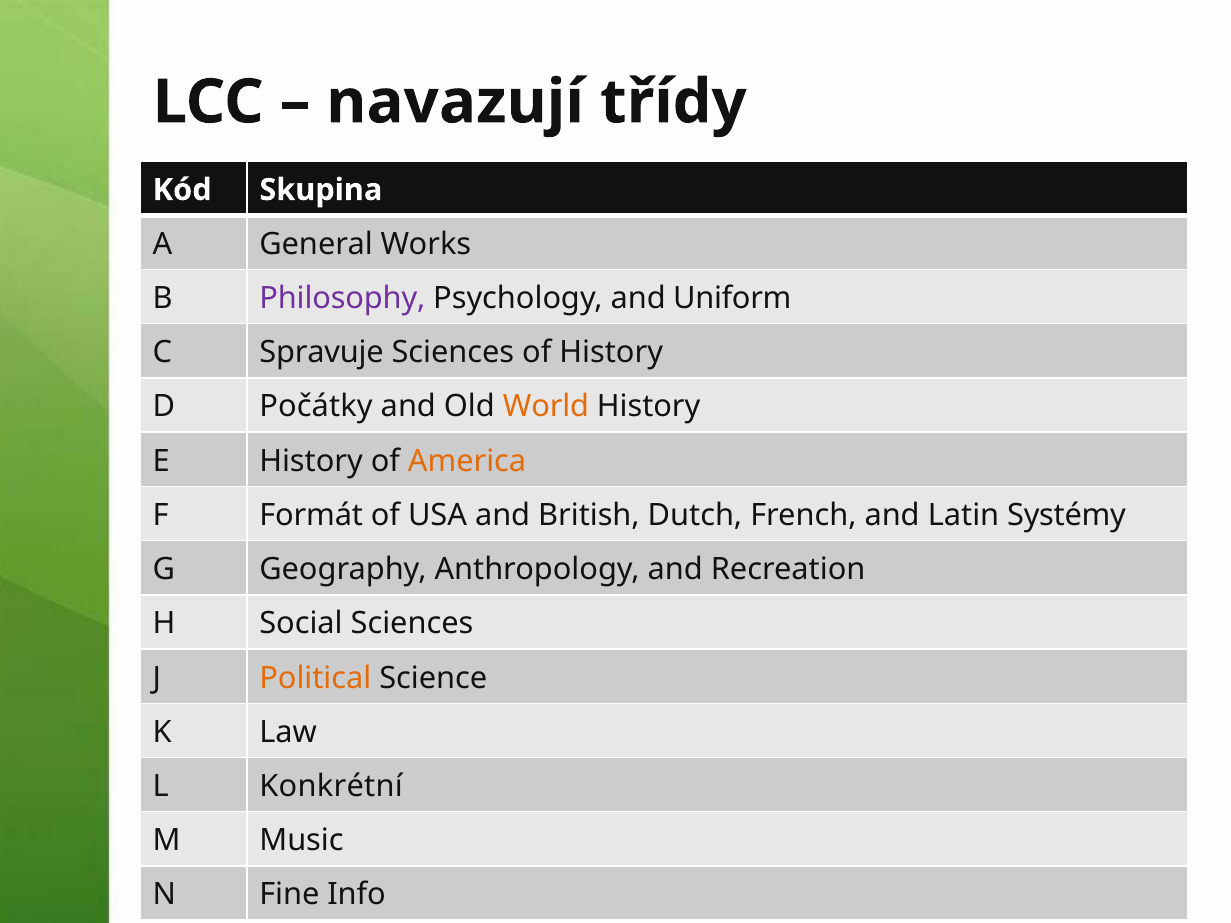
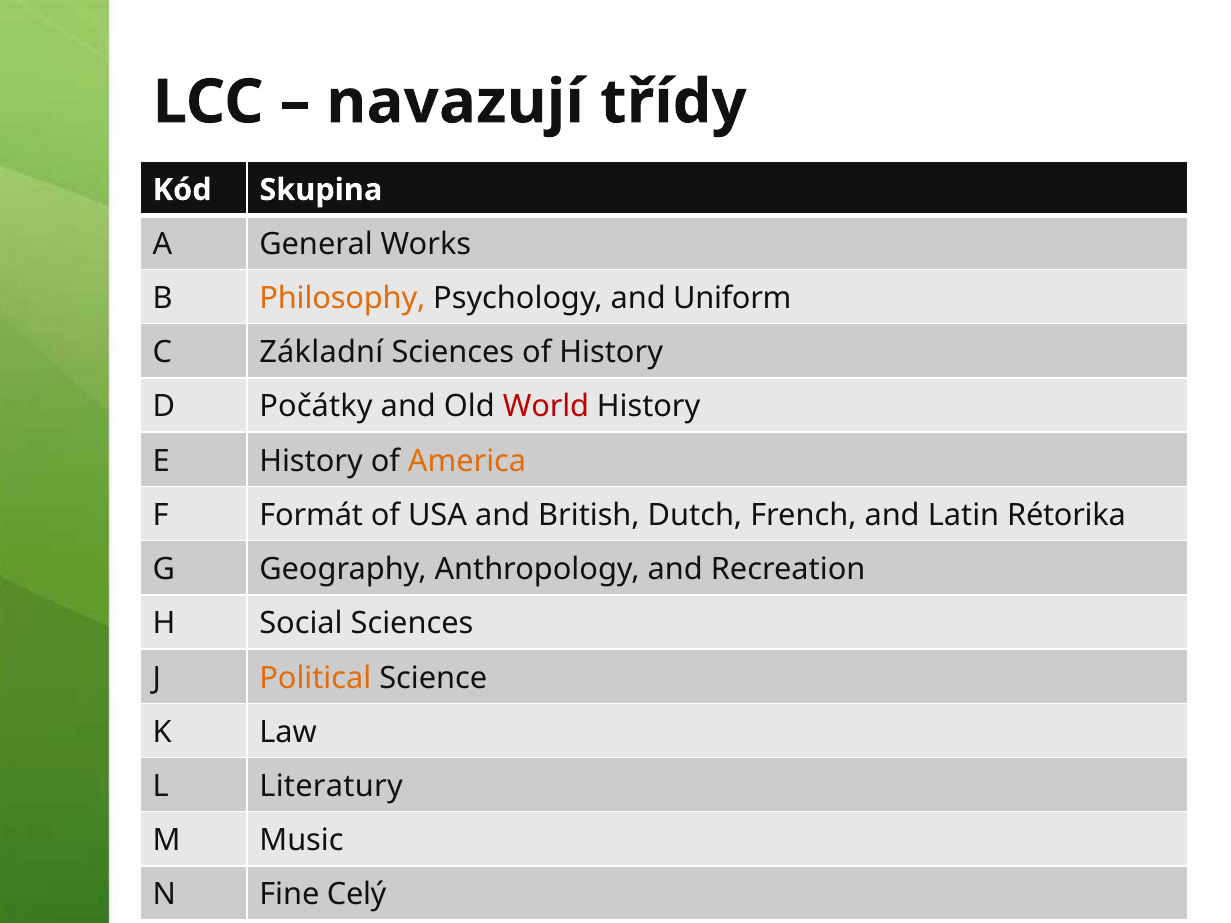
Philosophy colour: purple -> orange
Spravuje: Spravuje -> Základní
World colour: orange -> red
Systémy: Systémy -> Rétorika
Konkrétní: Konkrétní -> Literatury
Info: Info -> Celý
